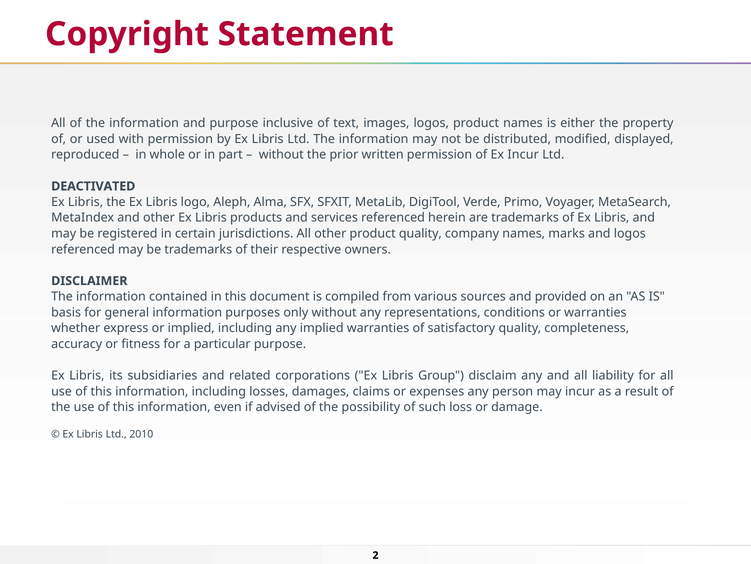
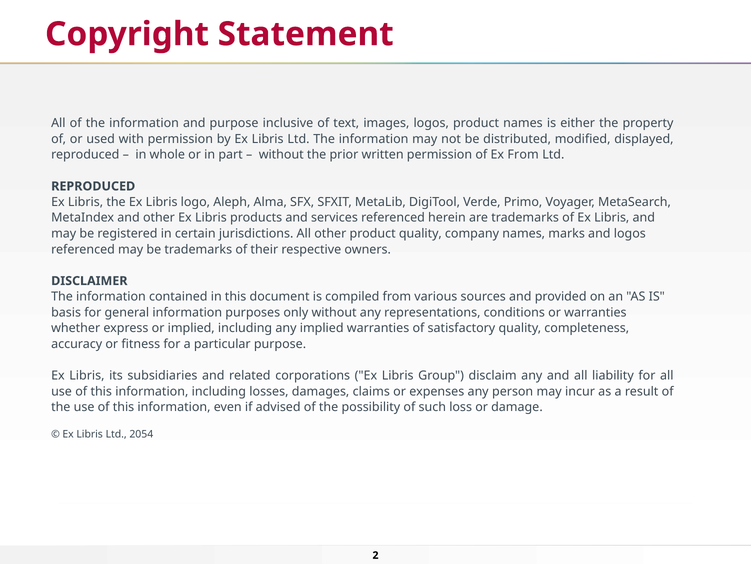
Ex Incur: Incur -> From
DEACTIVATED at (93, 186): DEACTIVATED -> REPRODUCED
2010: 2010 -> 2054
